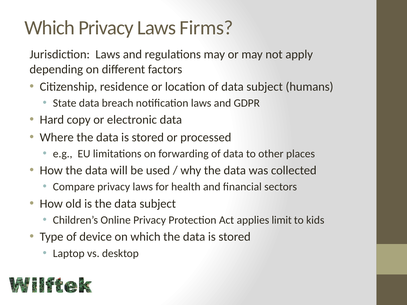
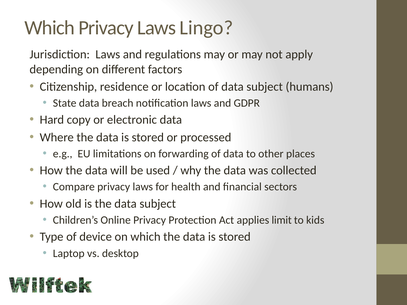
Firms: Firms -> Lingo
